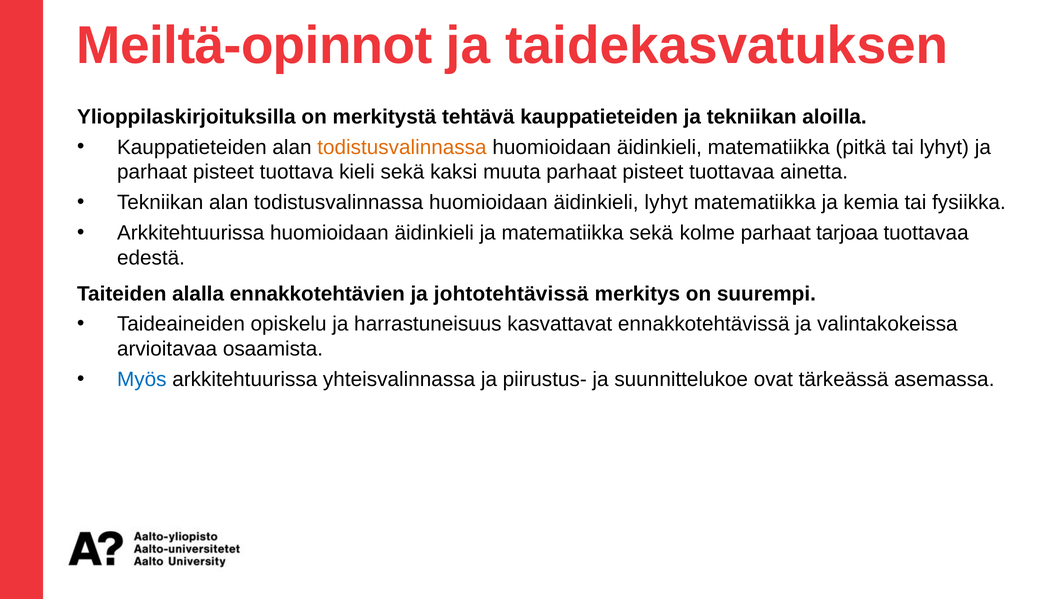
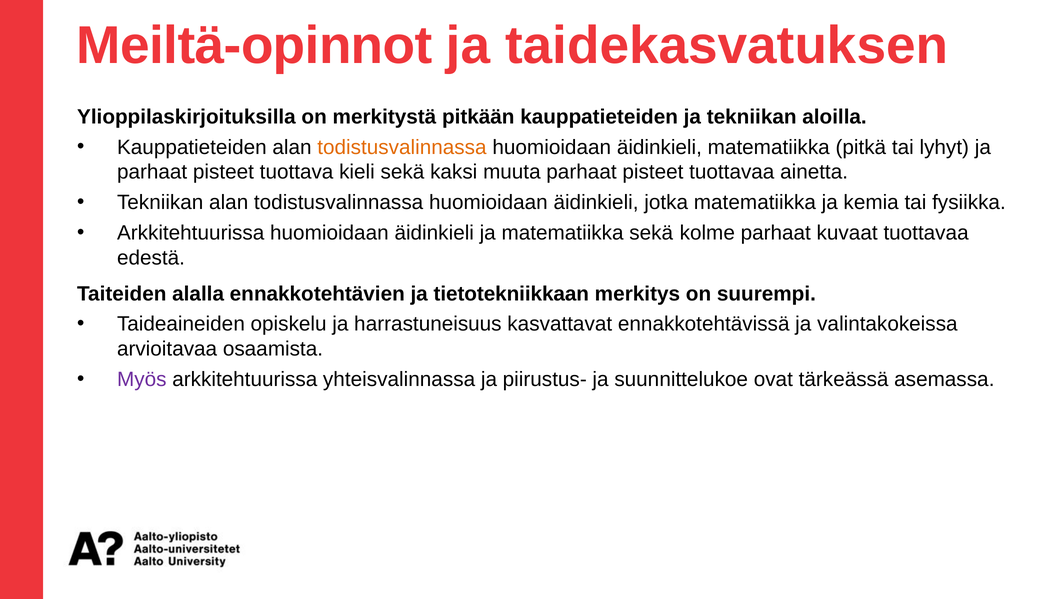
tehtävä: tehtävä -> pitkään
äidinkieli lyhyt: lyhyt -> jotka
tarjoaa: tarjoaa -> kuvaat
johtotehtävissä: johtotehtävissä -> tietotekniikkaan
Myös colour: blue -> purple
